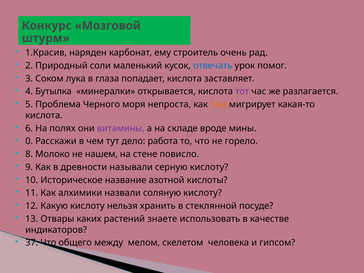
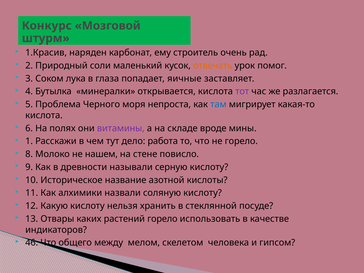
отвечать colour: blue -> orange
попадает кислота: кислота -> яичные
там colour: orange -> blue
0: 0 -> 1
растений знаете: знаете -> горело
37: 37 -> 46
